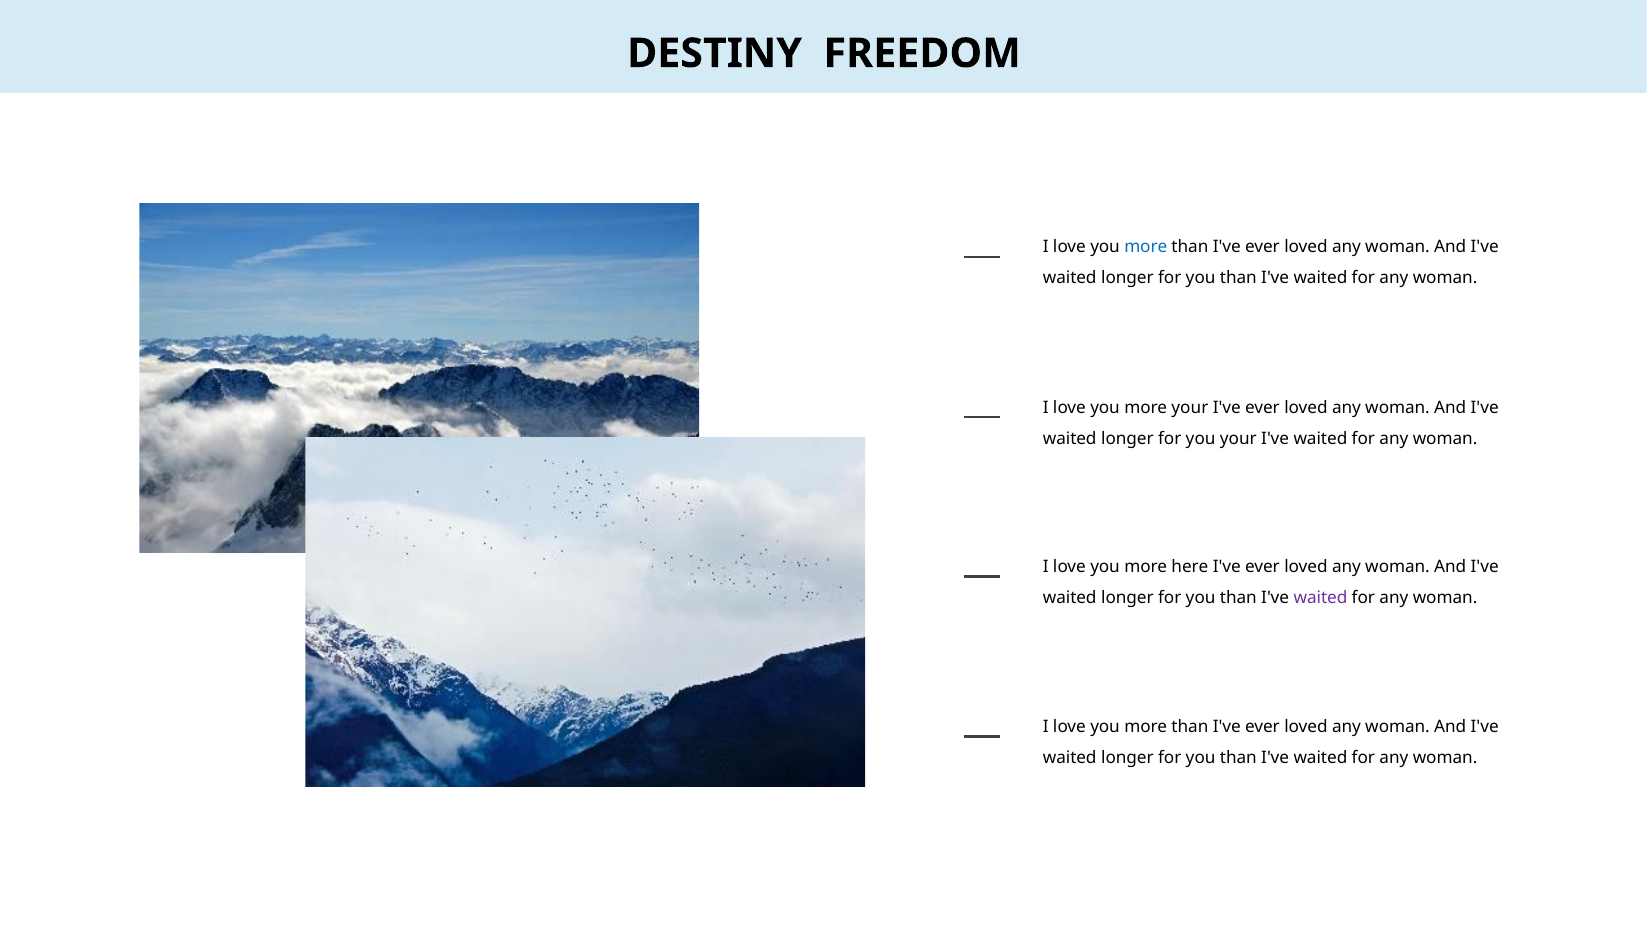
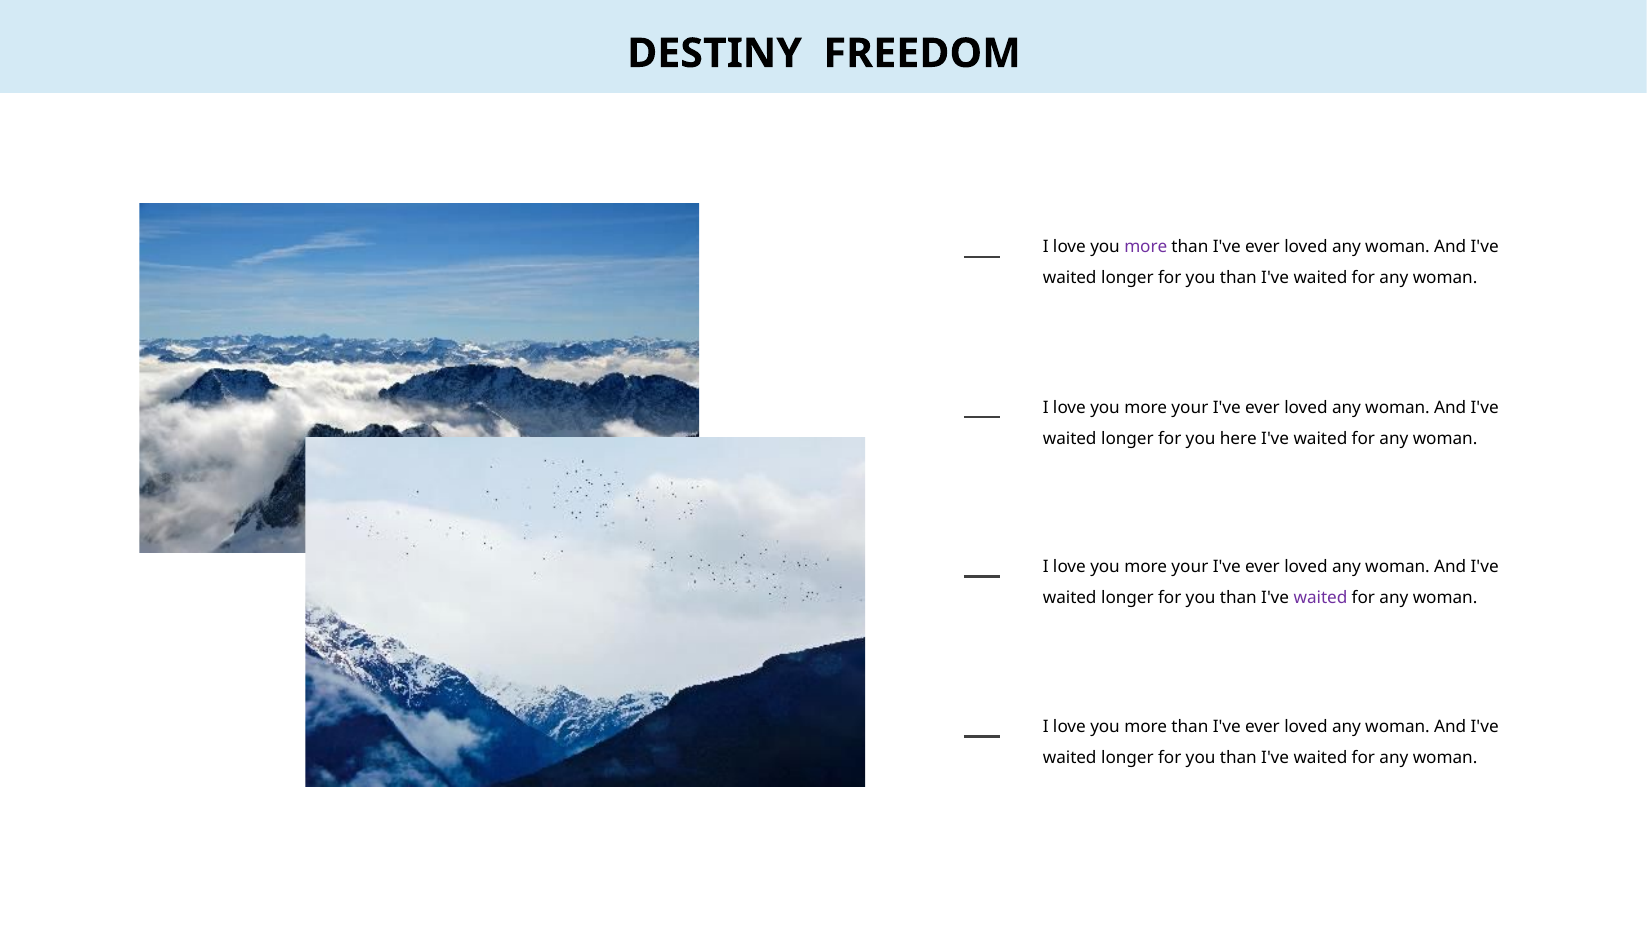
more at (1146, 247) colour: blue -> purple
you your: your -> here
here at (1190, 567): here -> your
